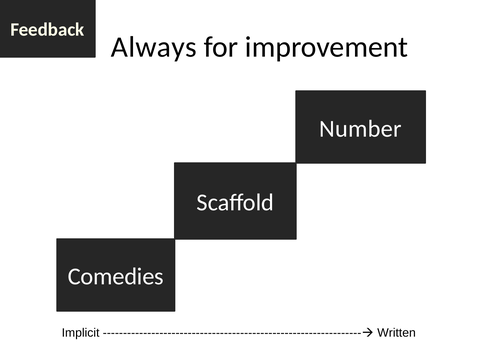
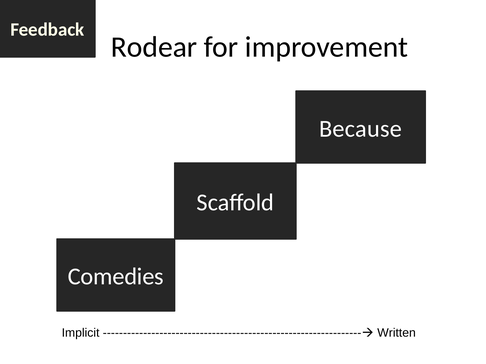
Always: Always -> Rodear
Number: Number -> Because
